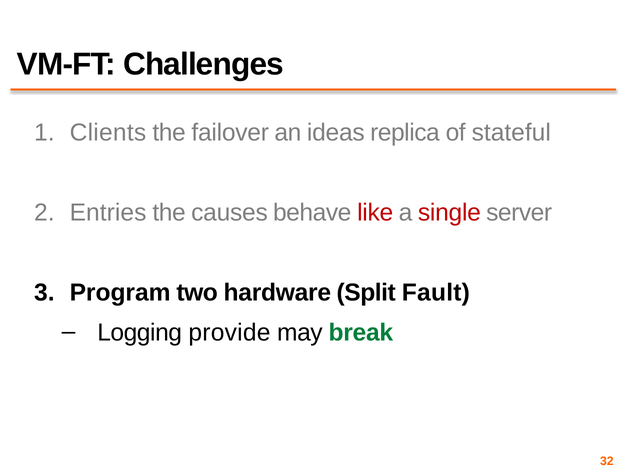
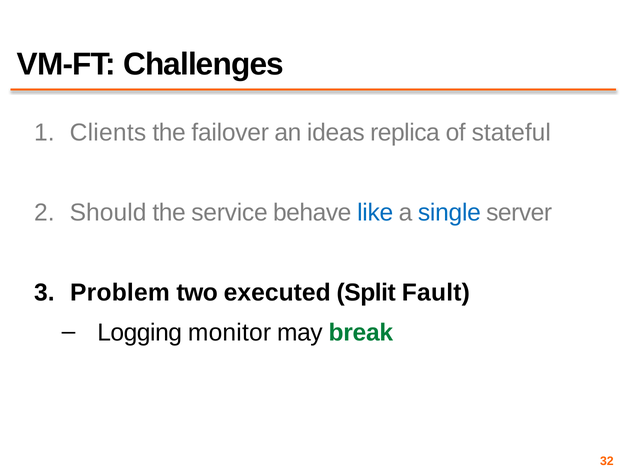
Entries: Entries -> Should
causes: causes -> service
like colour: red -> blue
single colour: red -> blue
Program: Program -> Problem
hardware: hardware -> executed
provide: provide -> monitor
